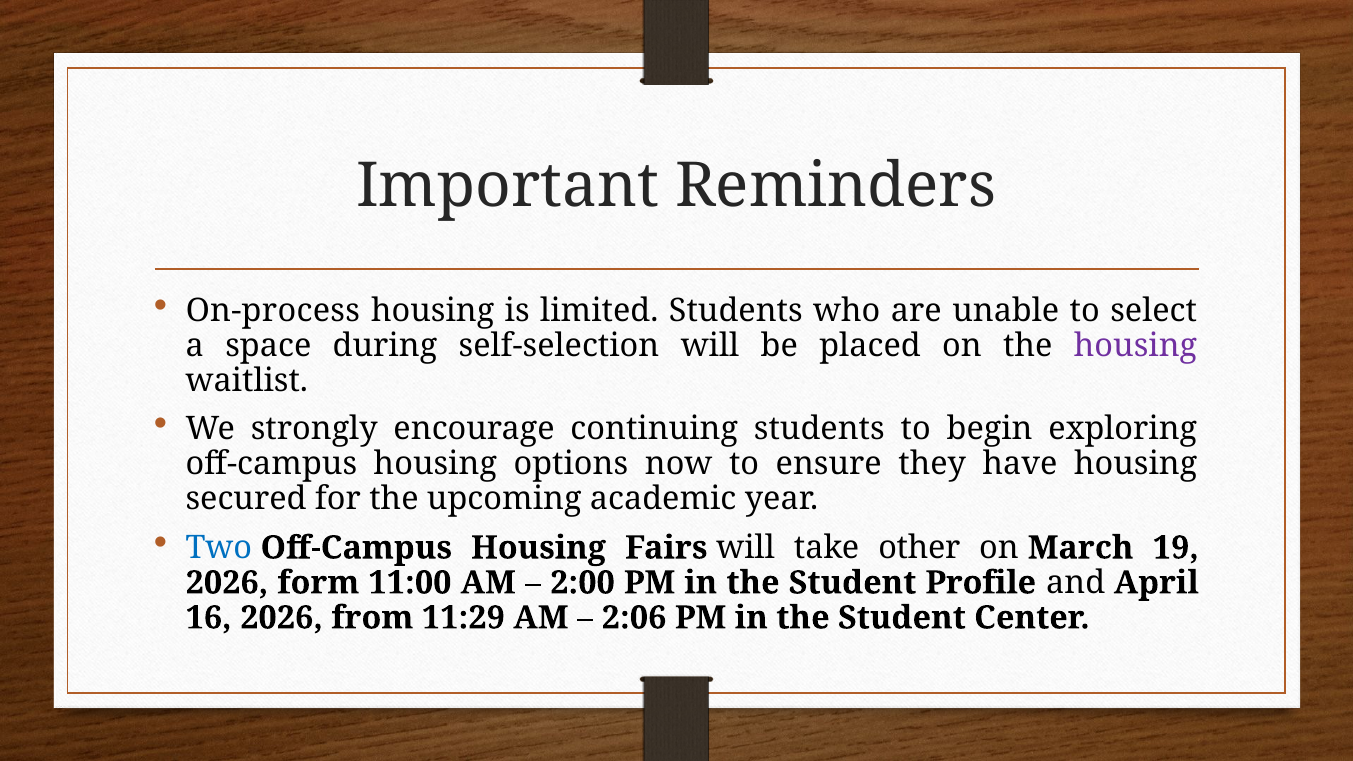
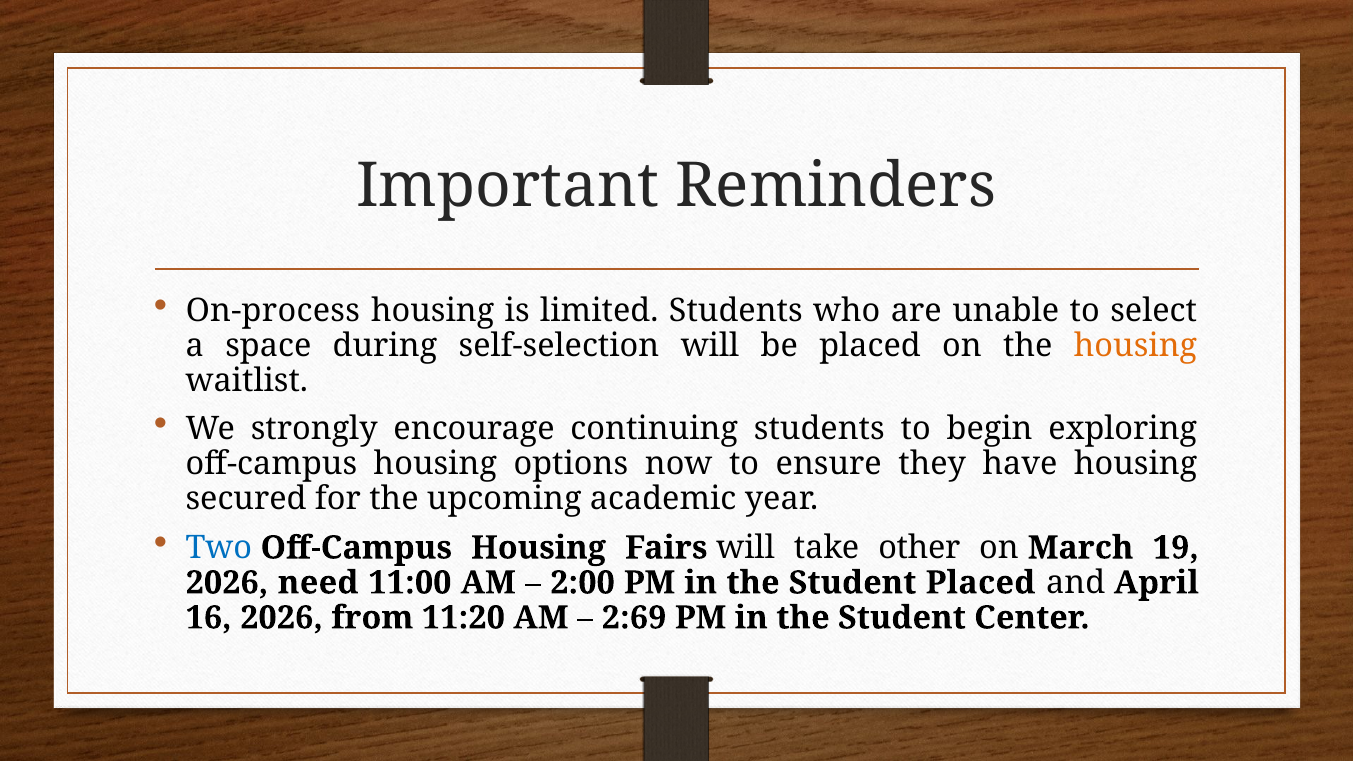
housing at (1136, 346) colour: purple -> orange
form: form -> need
Student Profile: Profile -> Placed
11:29: 11:29 -> 11:20
2:06: 2:06 -> 2:69
